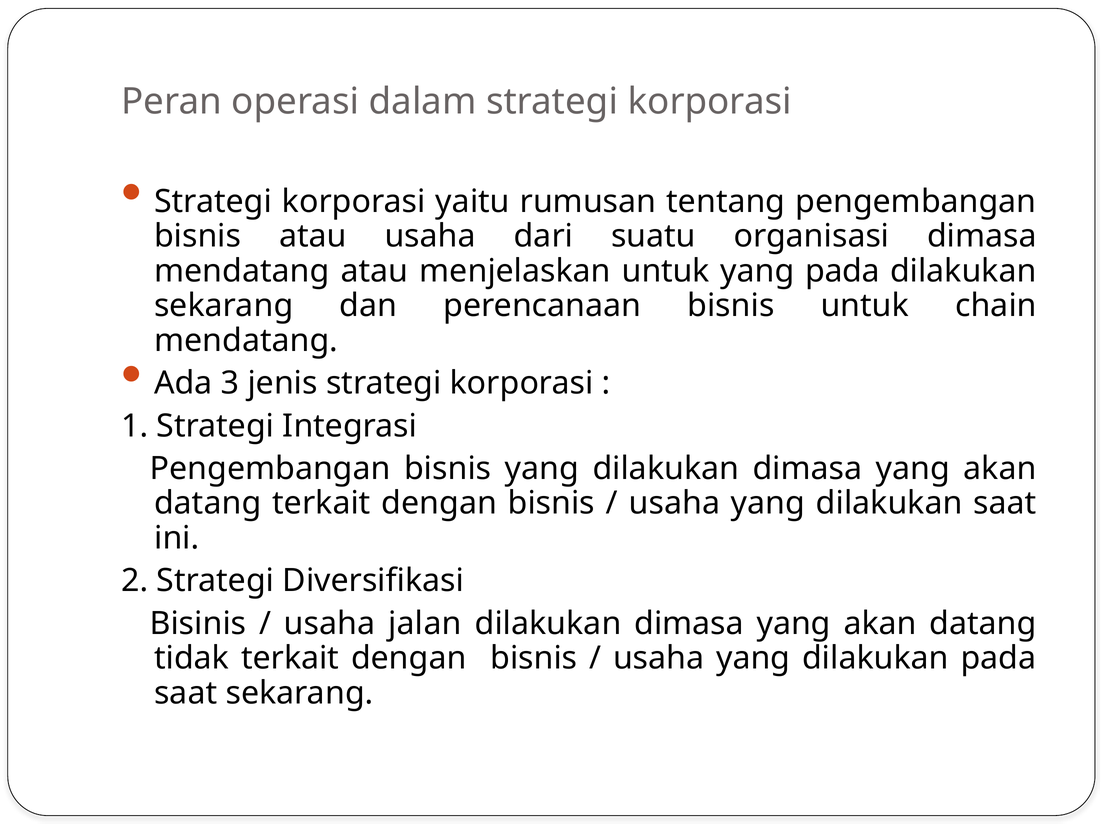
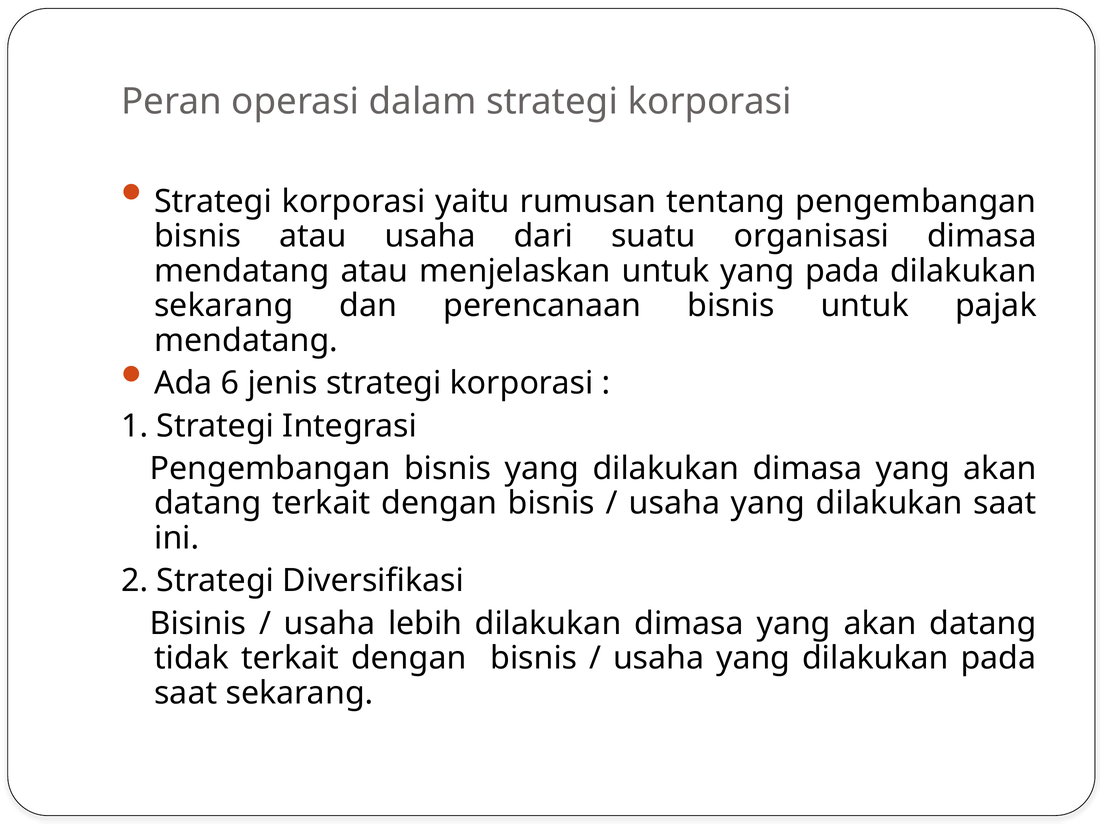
chain: chain -> pajak
3: 3 -> 6
jalan: jalan -> lebih
